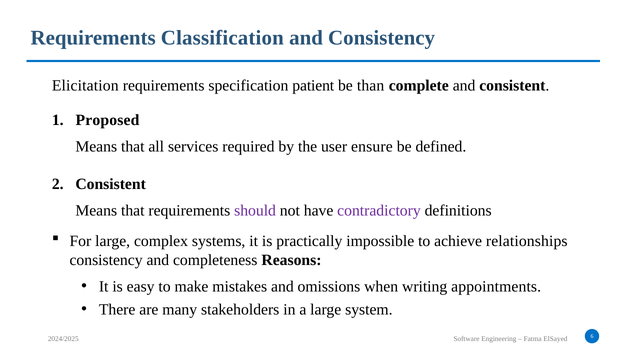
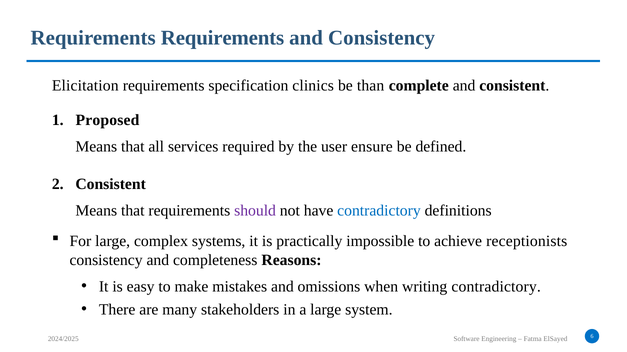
Requirements Classification: Classification -> Requirements
patient: patient -> clinics
contradictory at (379, 211) colour: purple -> blue
relationships: relationships -> receptionists
writing appointments: appointments -> contradictory
